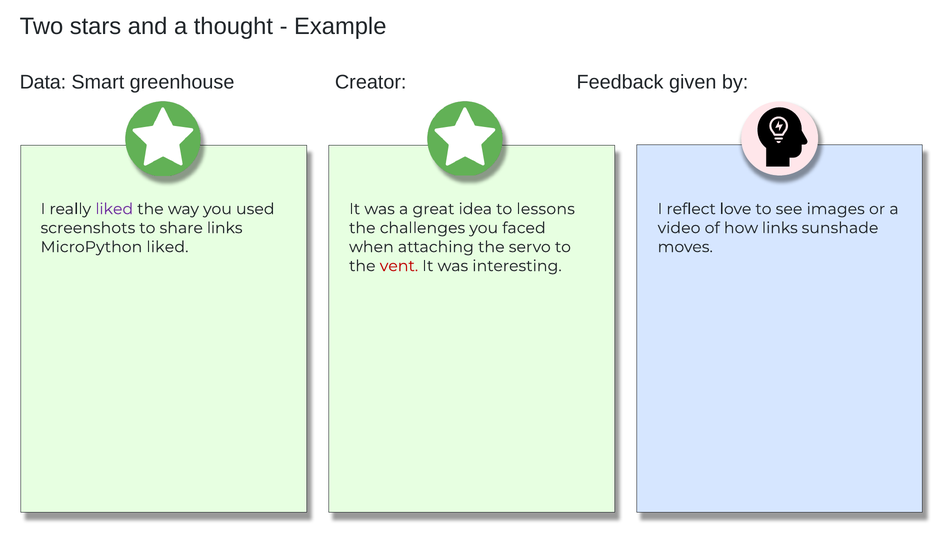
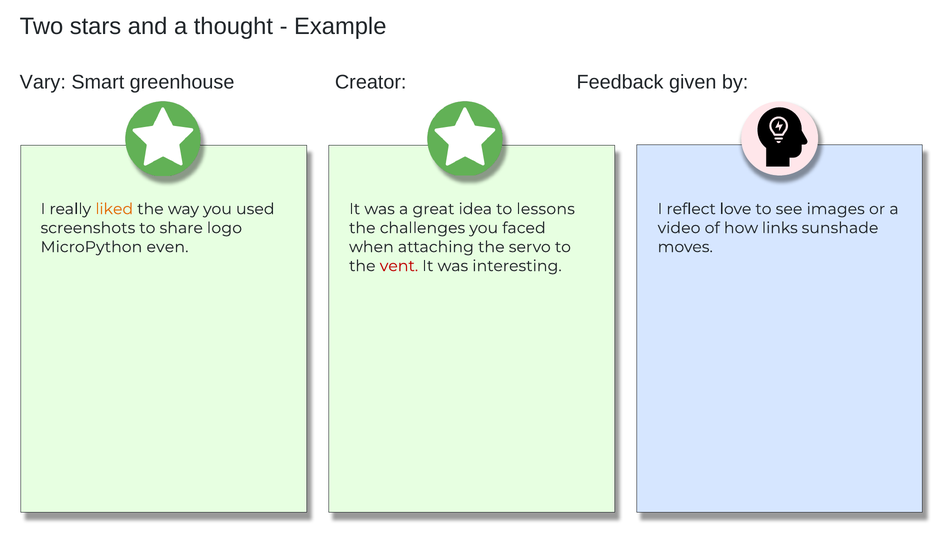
Data: Data -> Vary
liked at (114, 209) colour: purple -> orange
share links: links -> logo
MicroPython liked: liked -> even
